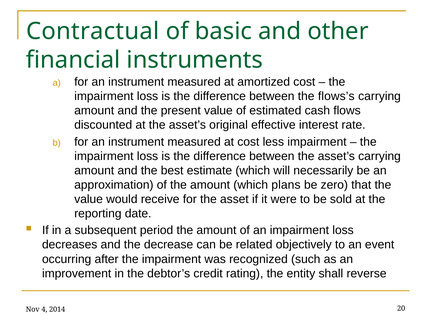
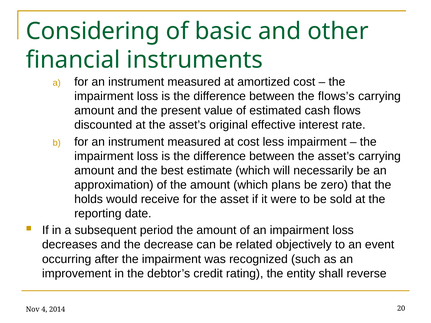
Contractual: Contractual -> Considering
value at (89, 199): value -> holds
